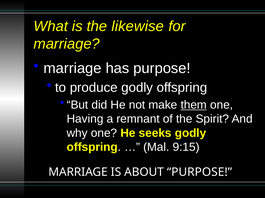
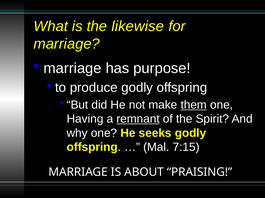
remnant underline: none -> present
9:15: 9:15 -> 7:15
ABOUT PURPOSE: PURPOSE -> PRAISING
